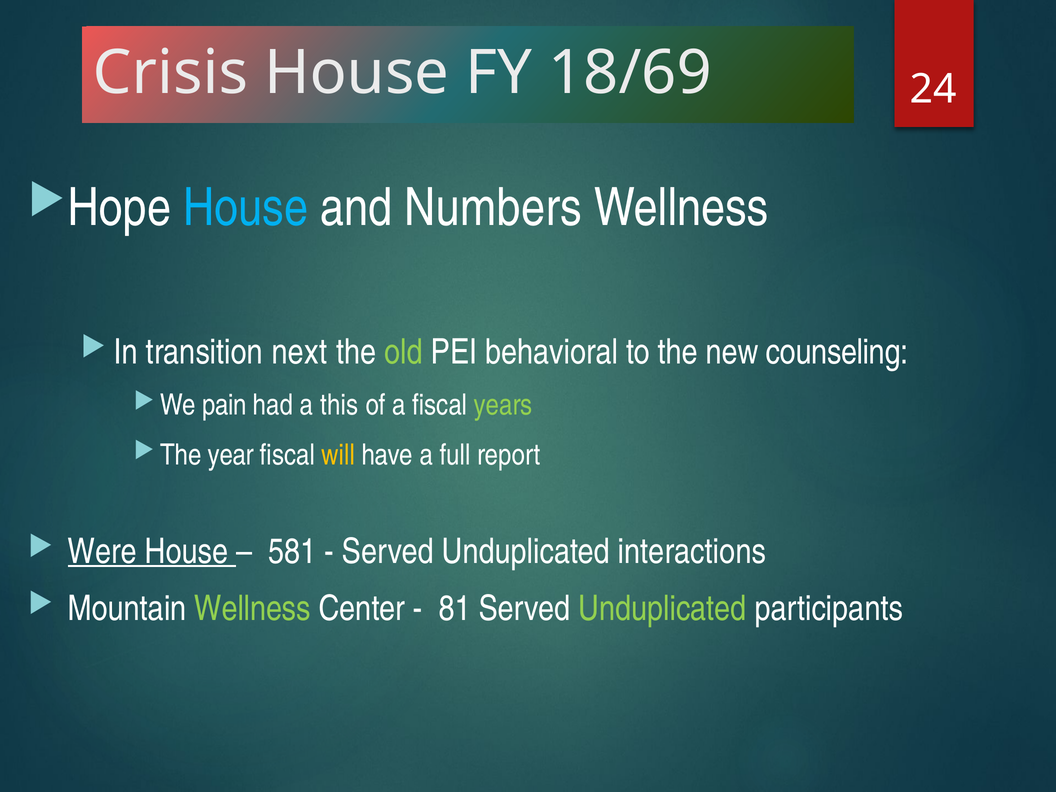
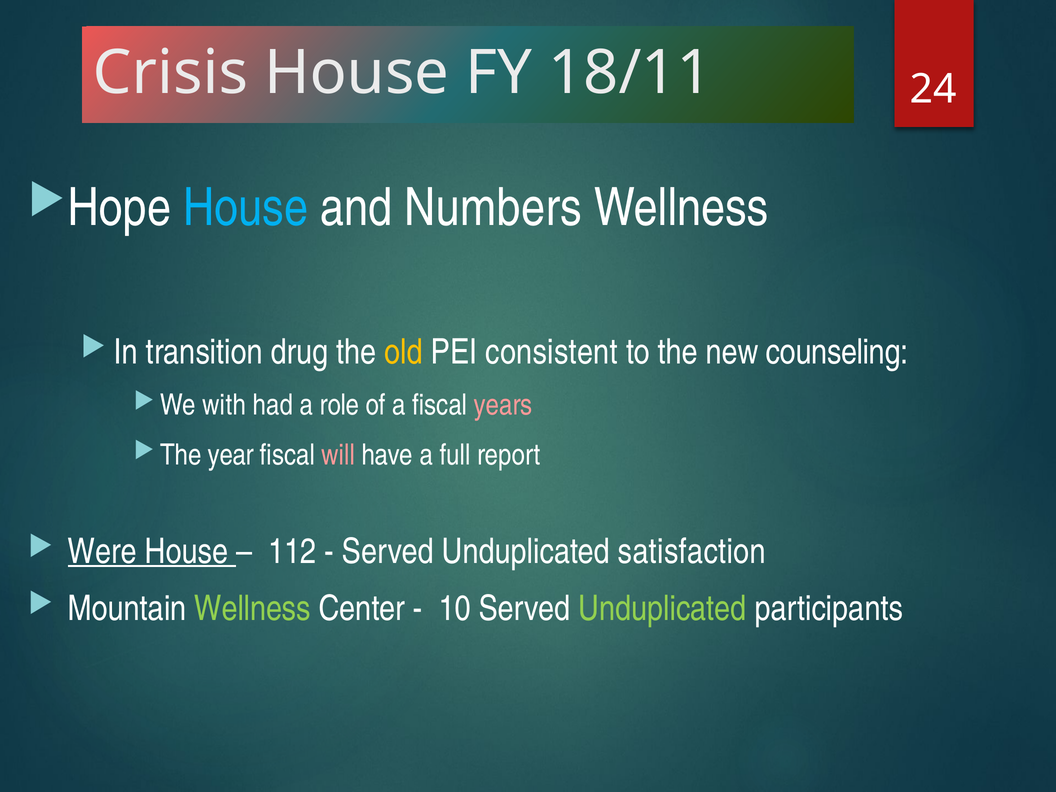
18/69: 18/69 -> 18/11
next: next -> drug
old colour: light green -> yellow
behavioral: behavioral -> consistent
pain: pain -> with
this: this -> role
years colour: light green -> pink
will colour: yellow -> pink
581: 581 -> 112
interactions: interactions -> satisfaction
81: 81 -> 10
